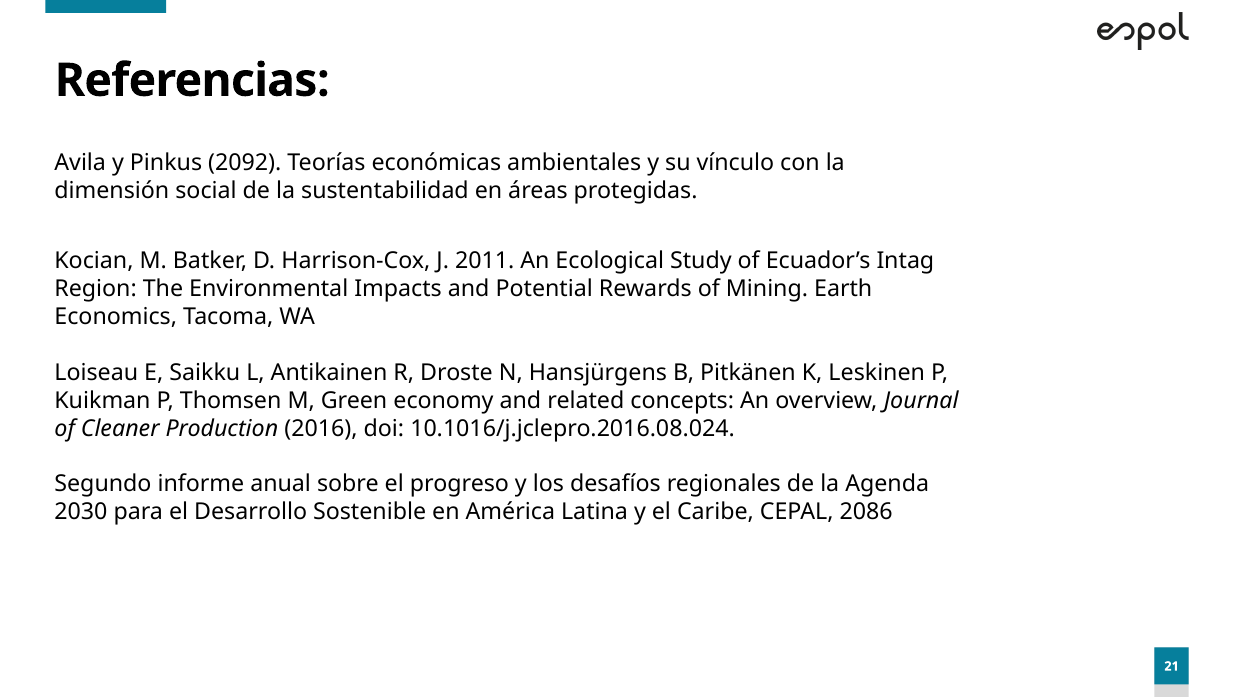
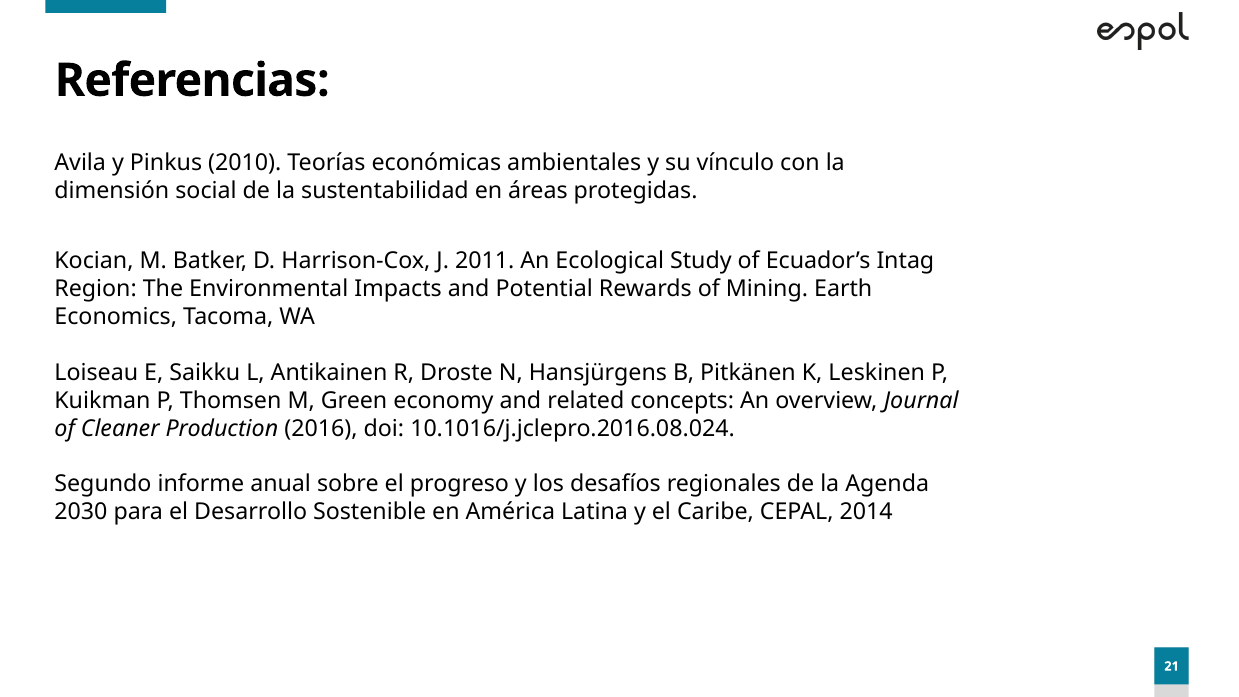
2092: 2092 -> 2010
2086: 2086 -> 2014
